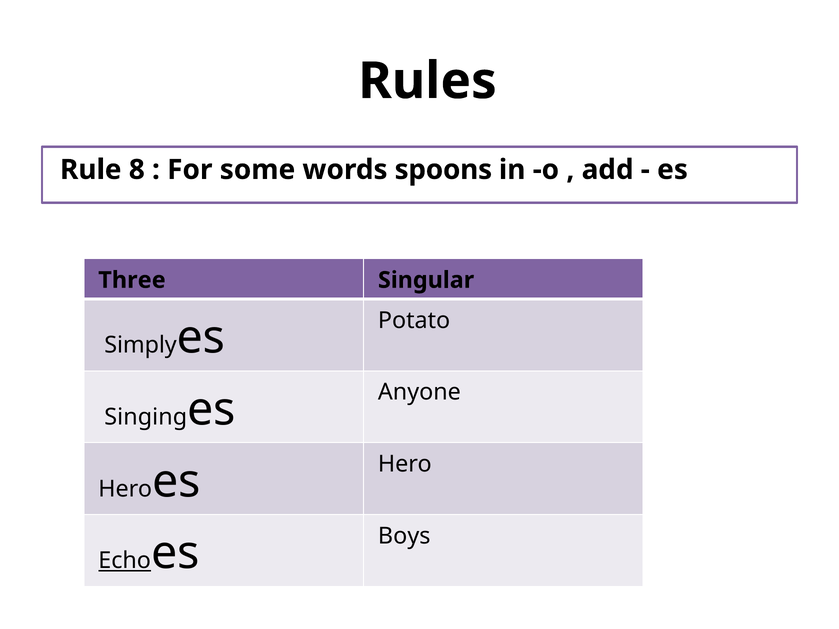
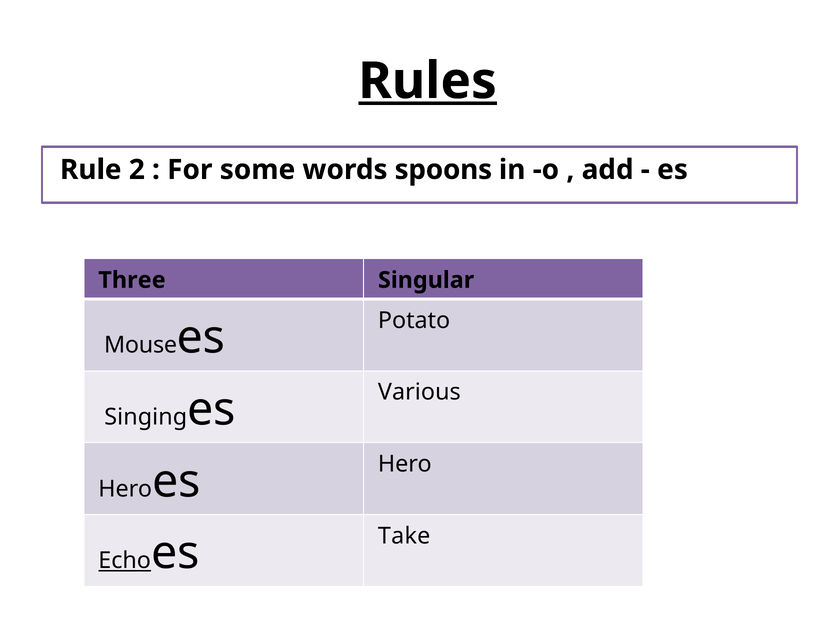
Rules underline: none -> present
8: 8 -> 2
Simply: Simply -> Mouse
Anyone: Anyone -> Various
Boys: Boys -> Take
